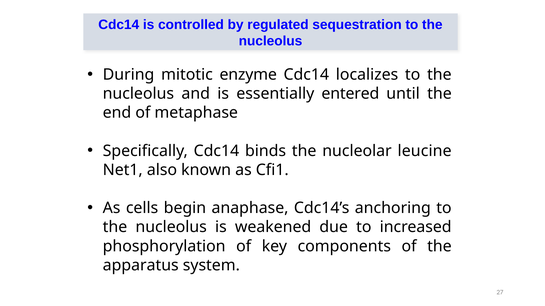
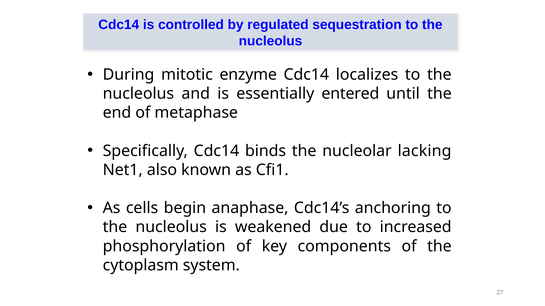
leucine: leucine -> lacking
apparatus: apparatus -> cytoplasm
